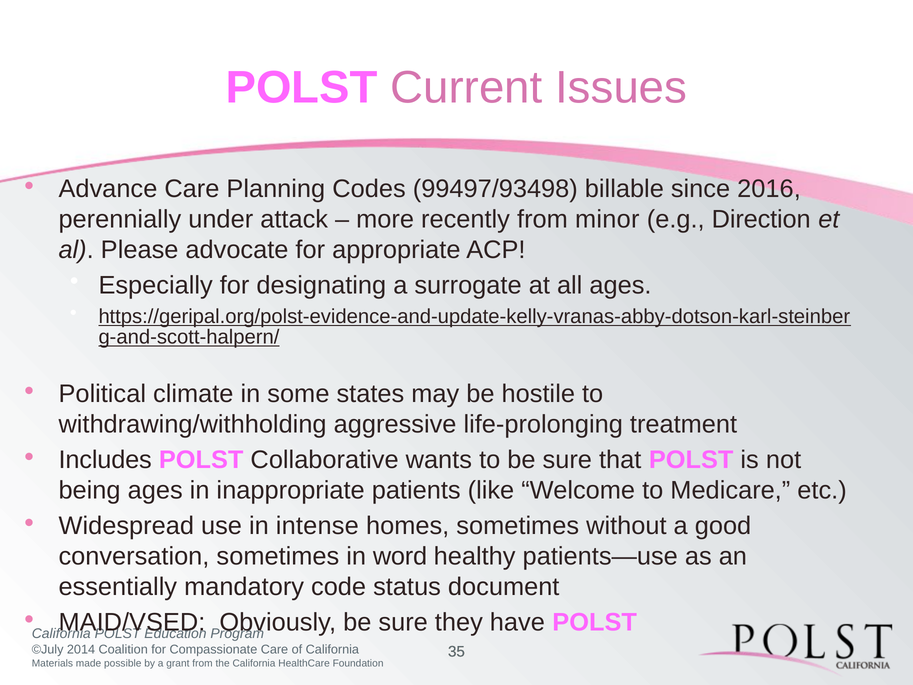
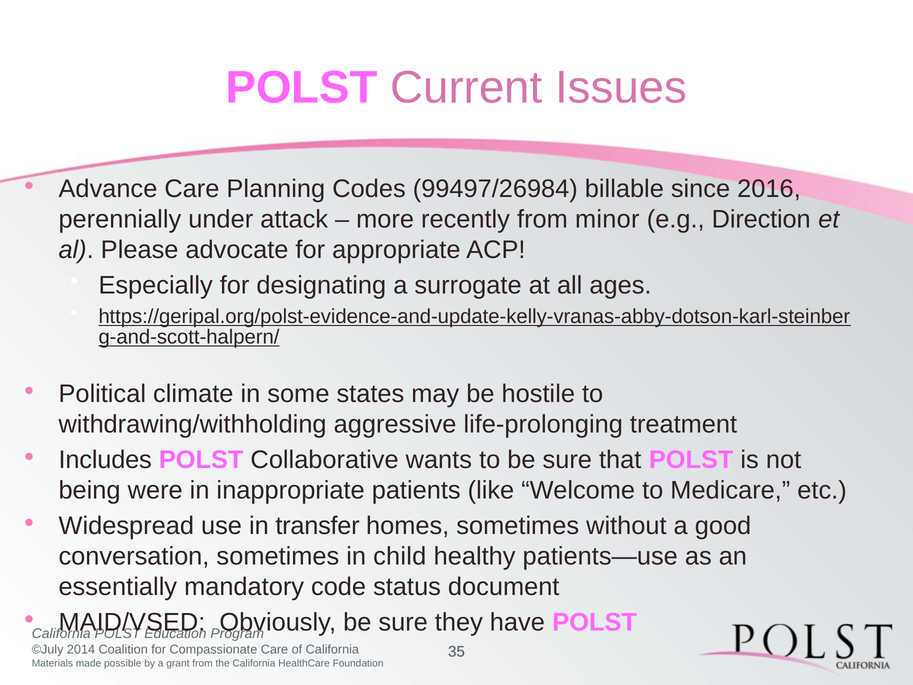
99497/93498: 99497/93498 -> 99497/26984
being ages: ages -> were
intense: intense -> transfer
word: word -> child
